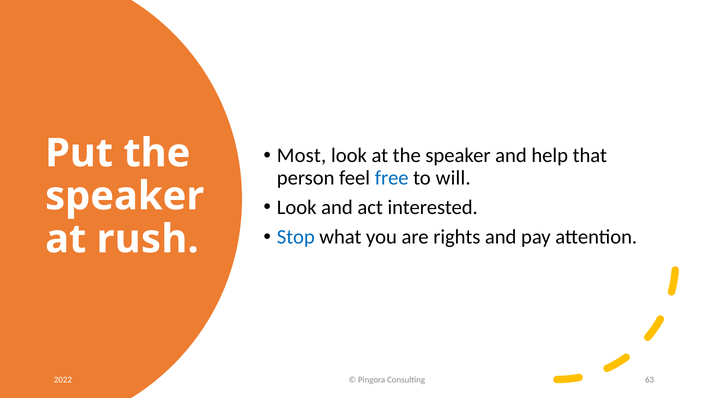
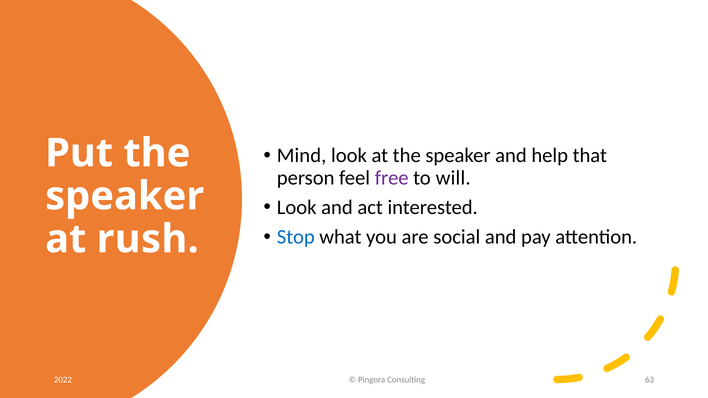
Most: Most -> Mind
free colour: blue -> purple
rights: rights -> social
